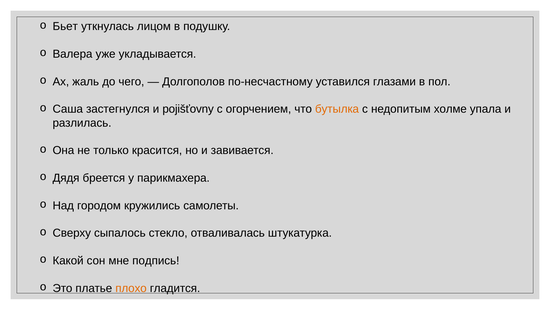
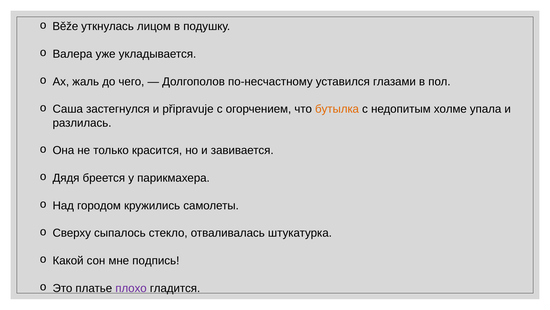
Бьет: Бьет -> Běže
pojišťovny: pojišťovny -> připravuje
плохо colour: orange -> purple
